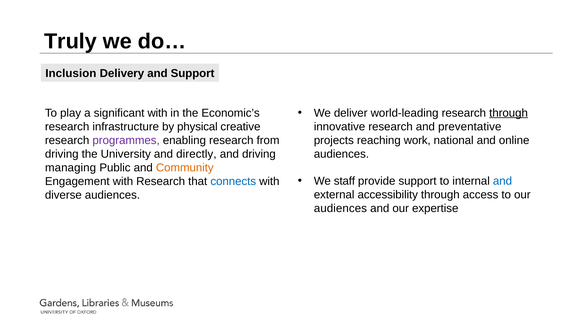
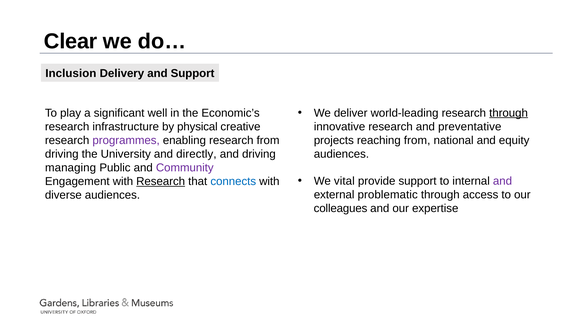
Truly: Truly -> Clear
significant with: with -> well
reaching work: work -> from
online: online -> equity
Community colour: orange -> purple
staff: staff -> vital
and at (502, 181) colour: blue -> purple
Research at (161, 182) underline: none -> present
accessibility: accessibility -> problematic
audiences at (340, 208): audiences -> colleagues
